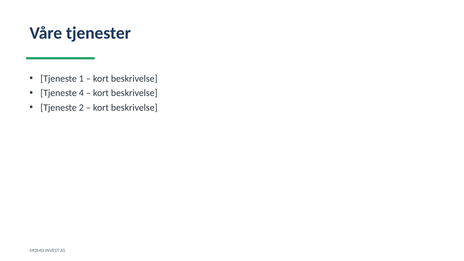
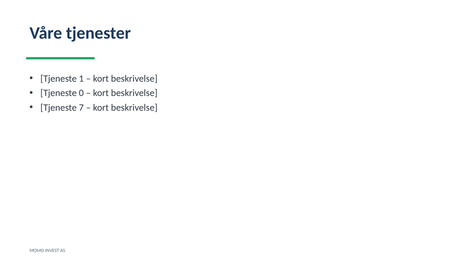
4: 4 -> 0
2: 2 -> 7
